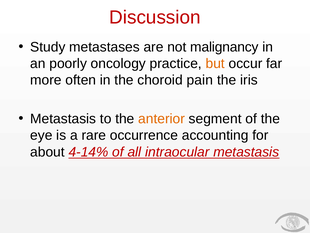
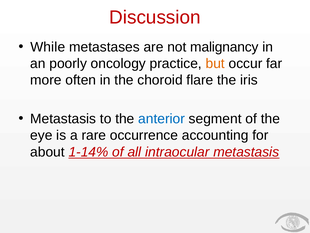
Study: Study -> While
pain: pain -> flare
anterior colour: orange -> blue
4-14%: 4-14% -> 1-14%
